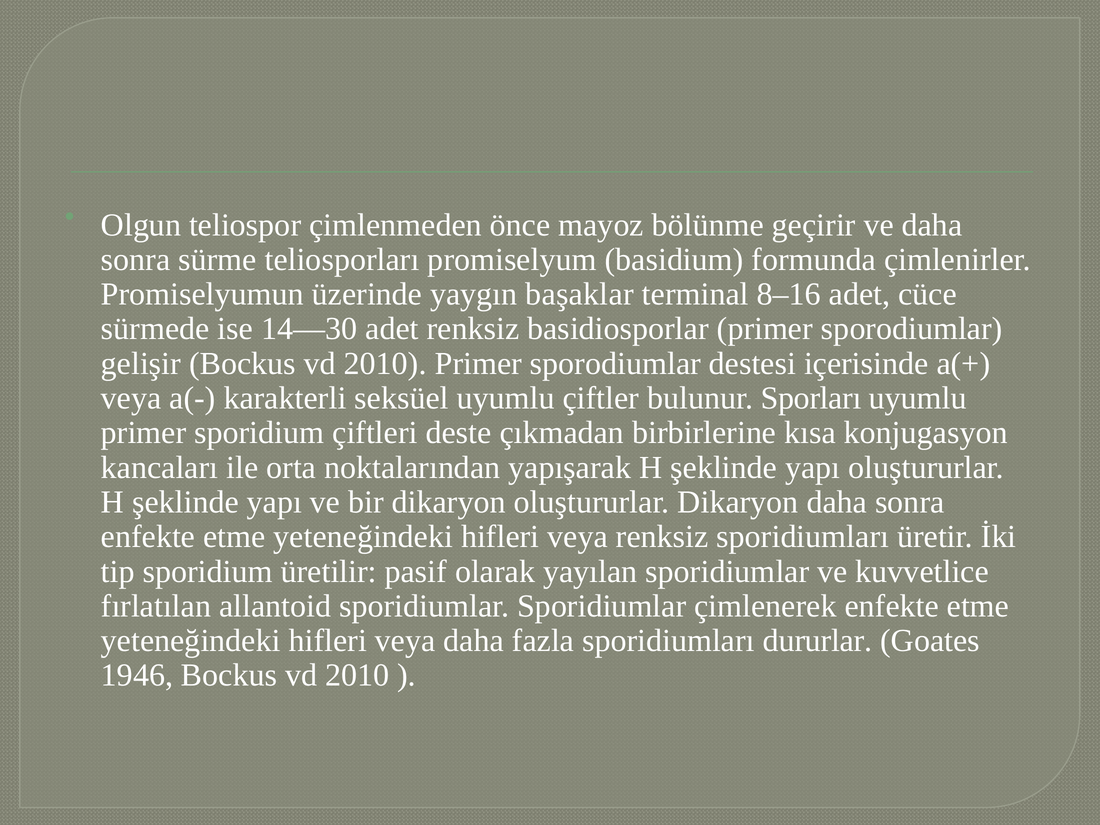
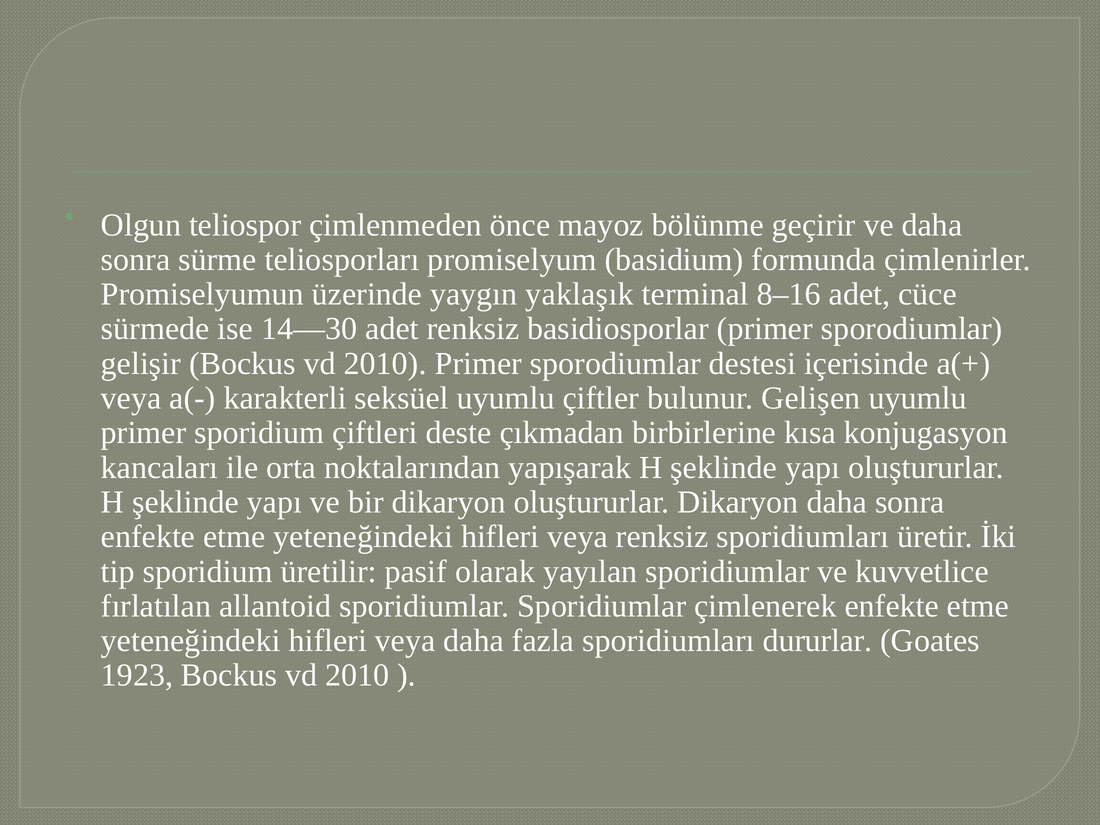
başaklar: başaklar -> yaklaşık
Sporları: Sporları -> Gelişen
1946: 1946 -> 1923
